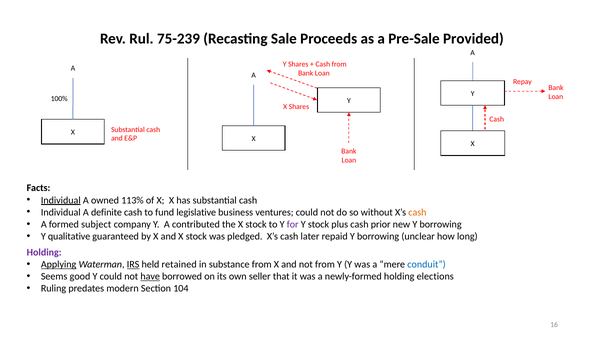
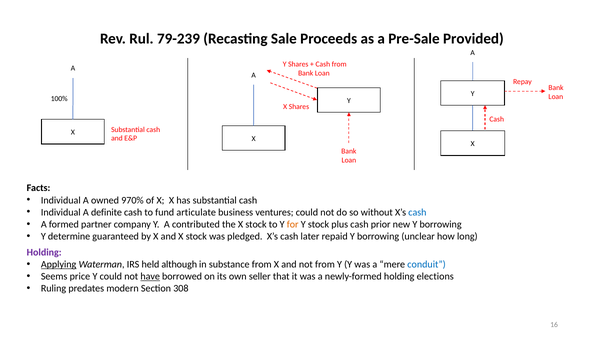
75-239: 75-239 -> 79-239
Individual at (61, 200) underline: present -> none
113%: 113% -> 970%
legislative: legislative -> articulate
cash at (417, 212) colour: orange -> blue
subject: subject -> partner
for colour: purple -> orange
qualitative: qualitative -> determine
IRS underline: present -> none
retained: retained -> although
good: good -> price
104: 104 -> 308
